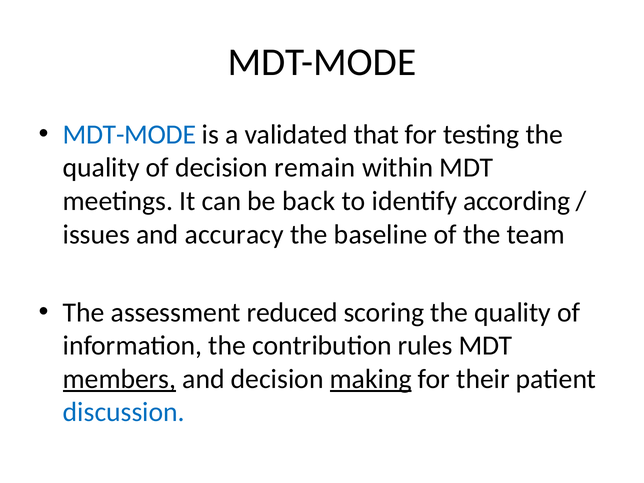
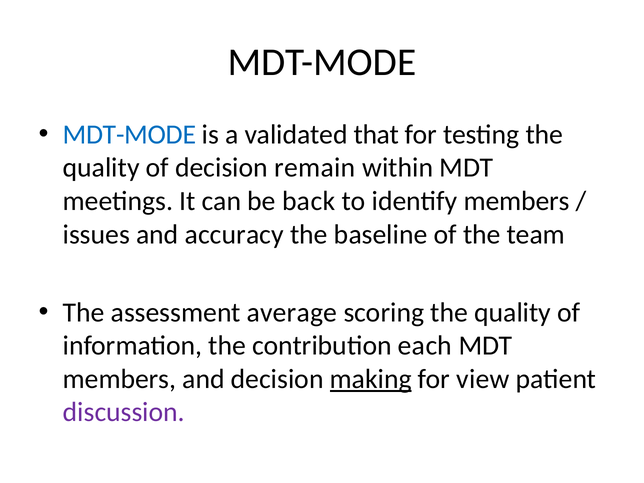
identify according: according -> members
reduced: reduced -> average
rules: rules -> each
members at (119, 379) underline: present -> none
their: their -> view
discussion colour: blue -> purple
